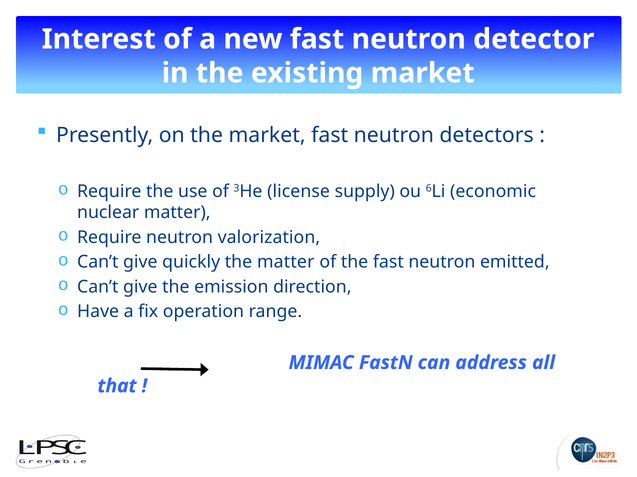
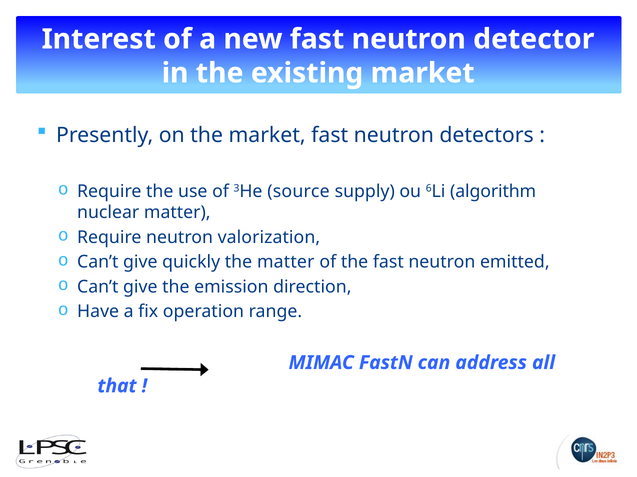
license: license -> source
economic: economic -> algorithm
